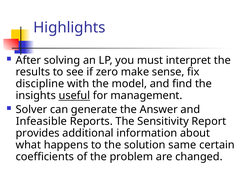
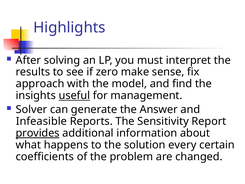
discipline: discipline -> approach
provides underline: none -> present
same: same -> every
